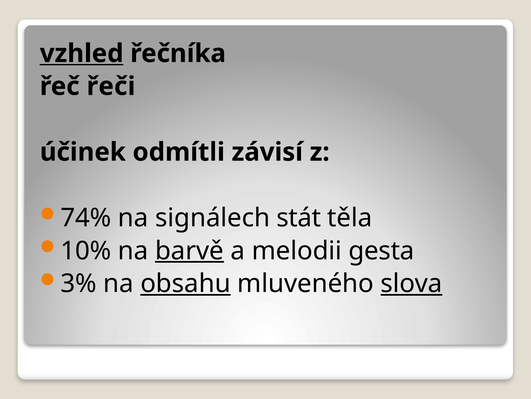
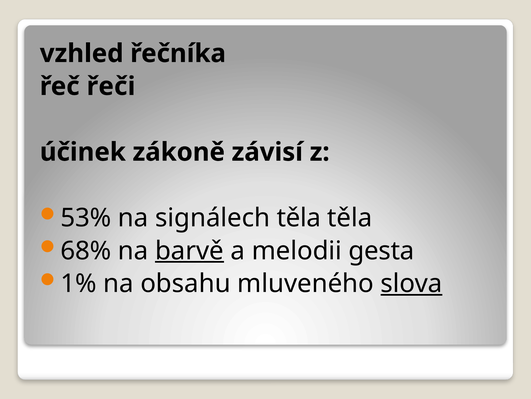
vzhled underline: present -> none
odmítli: odmítli -> zákoně
74%: 74% -> 53%
signálech stát: stát -> těla
10%: 10% -> 68%
3%: 3% -> 1%
obsahu underline: present -> none
